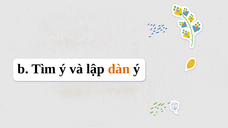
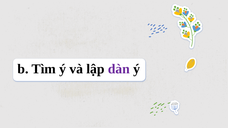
dàn colour: orange -> purple
